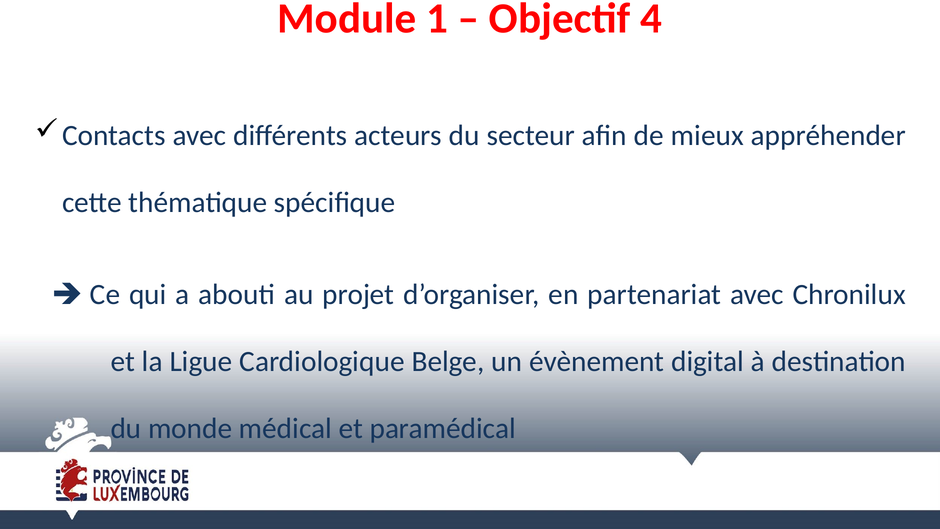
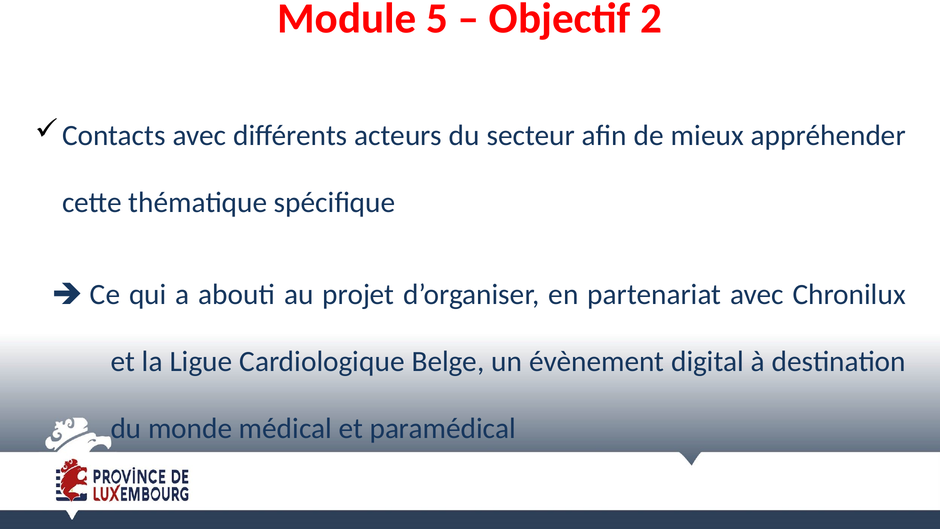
1: 1 -> 5
4: 4 -> 2
